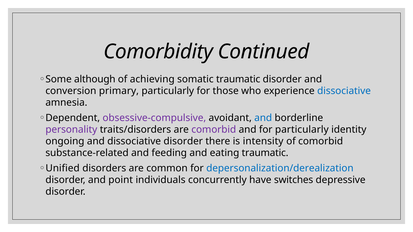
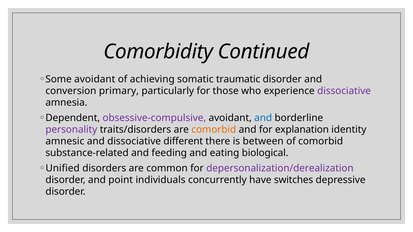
Some although: although -> avoidant
dissociative at (344, 91) colour: blue -> purple
comorbid at (214, 130) colour: purple -> orange
for particularly: particularly -> explanation
ongoing: ongoing -> amnesic
dissociative disorder: disorder -> different
intensity: intensity -> between
eating traumatic: traumatic -> biological
depersonalization/derealization colour: blue -> purple
